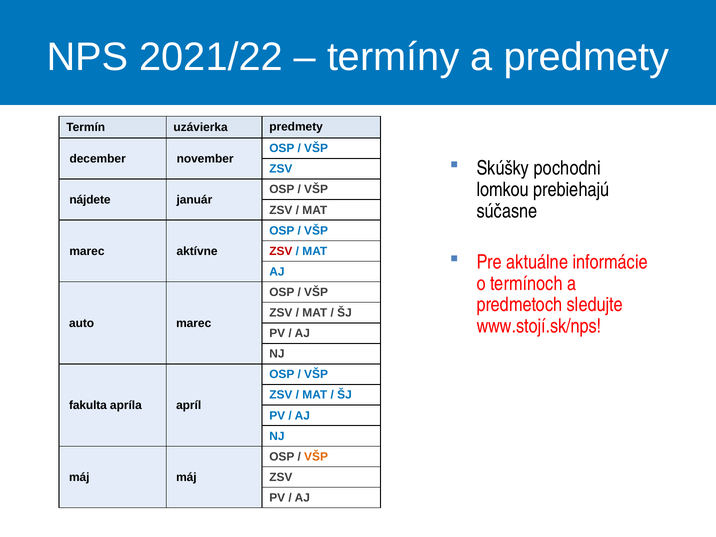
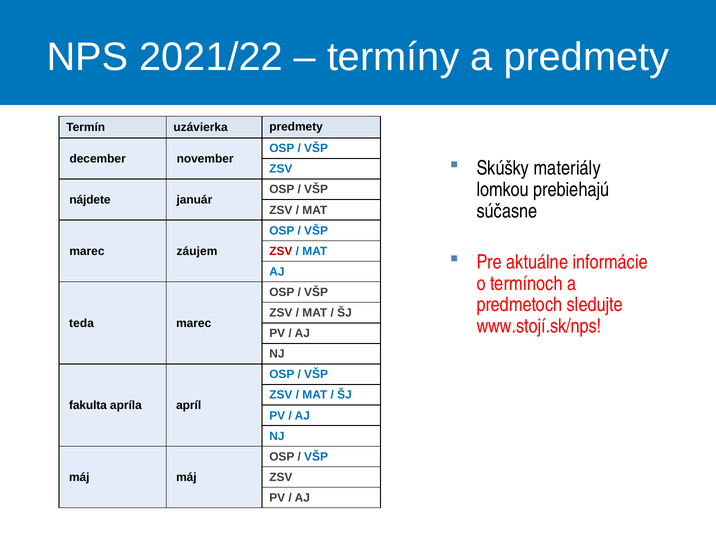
pochodni: pochodni -> materiály
aktívne: aktívne -> záujem
auto: auto -> teda
VŠP at (316, 457) colour: orange -> blue
